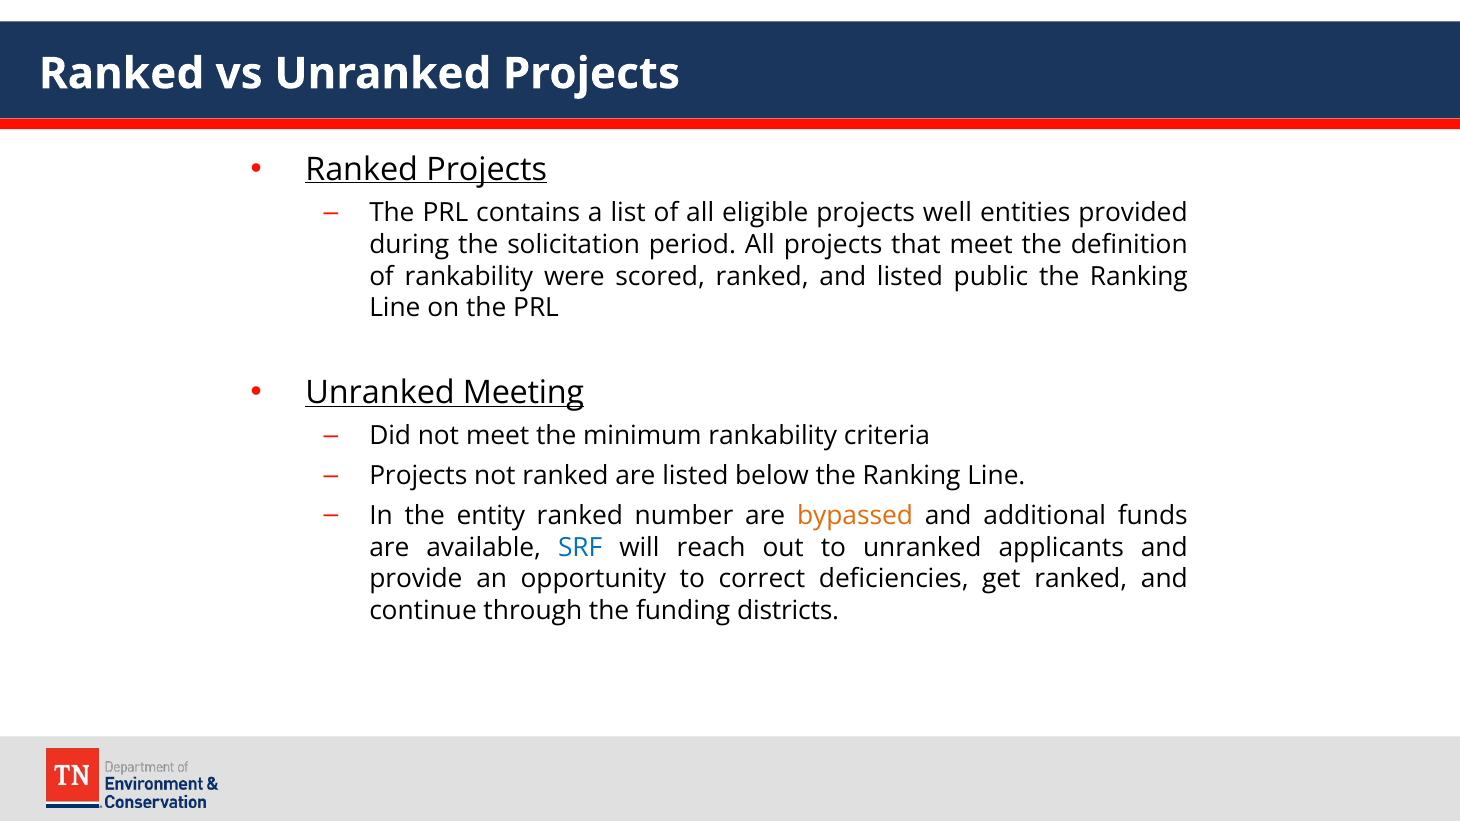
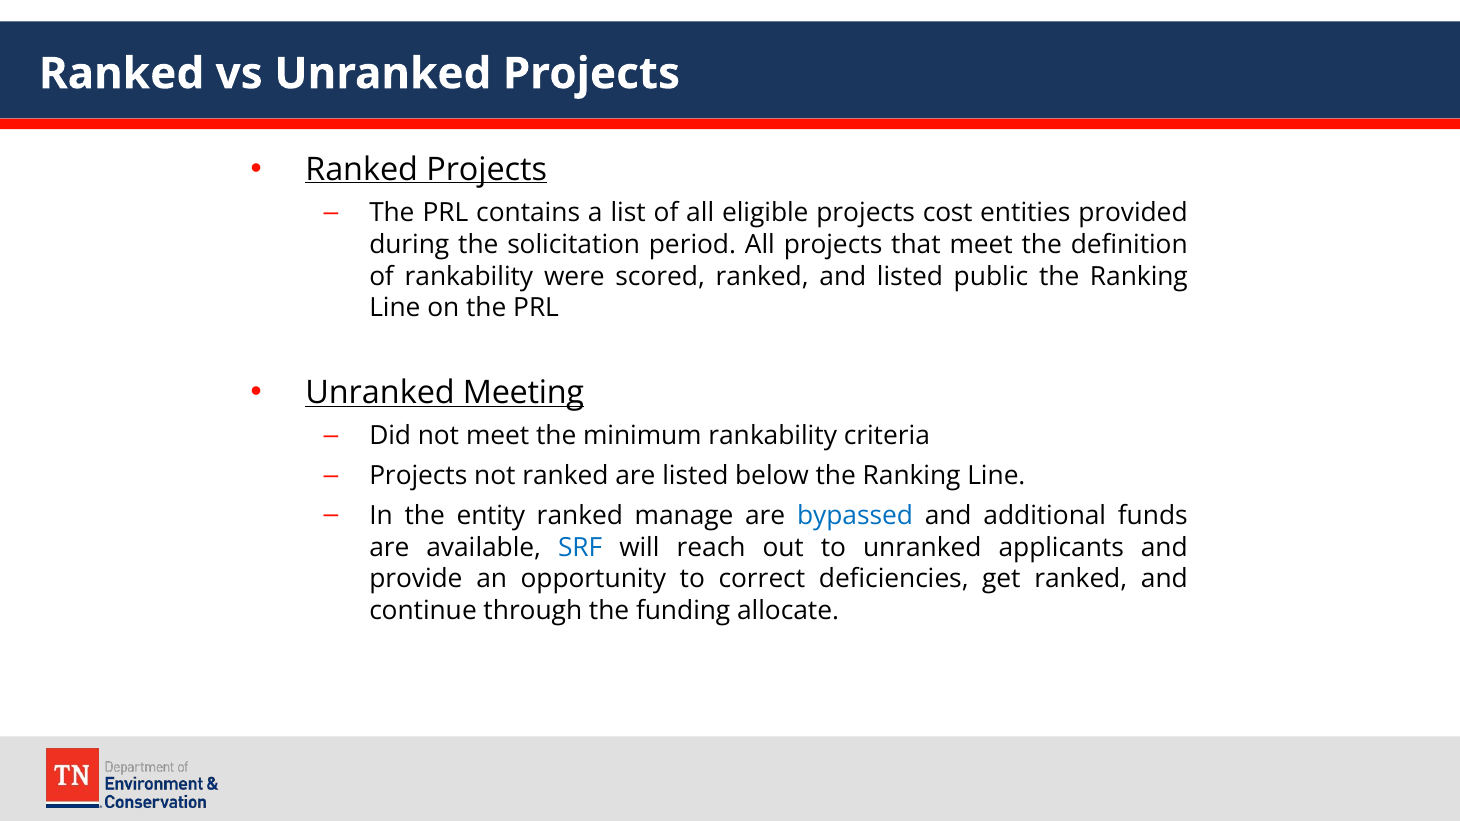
well: well -> cost
number: number -> manage
bypassed colour: orange -> blue
districts: districts -> allocate
